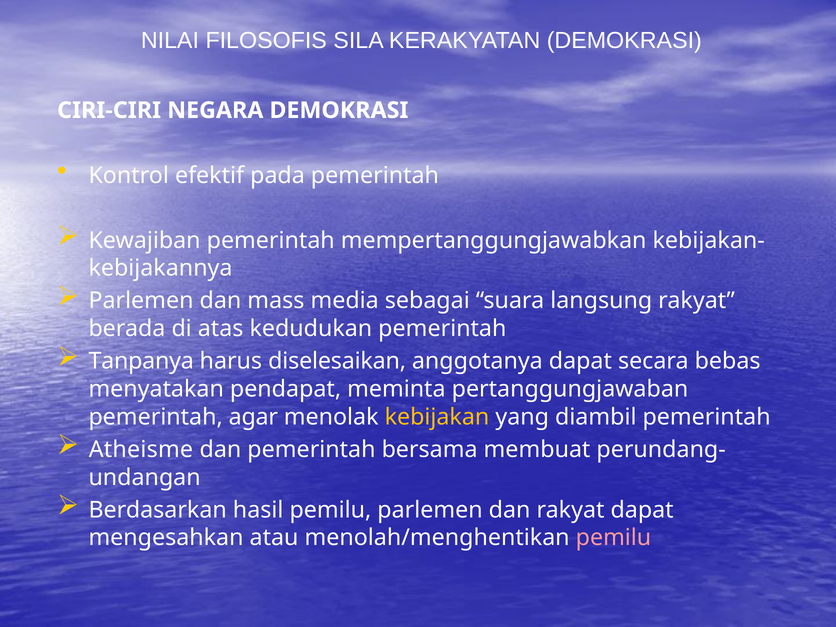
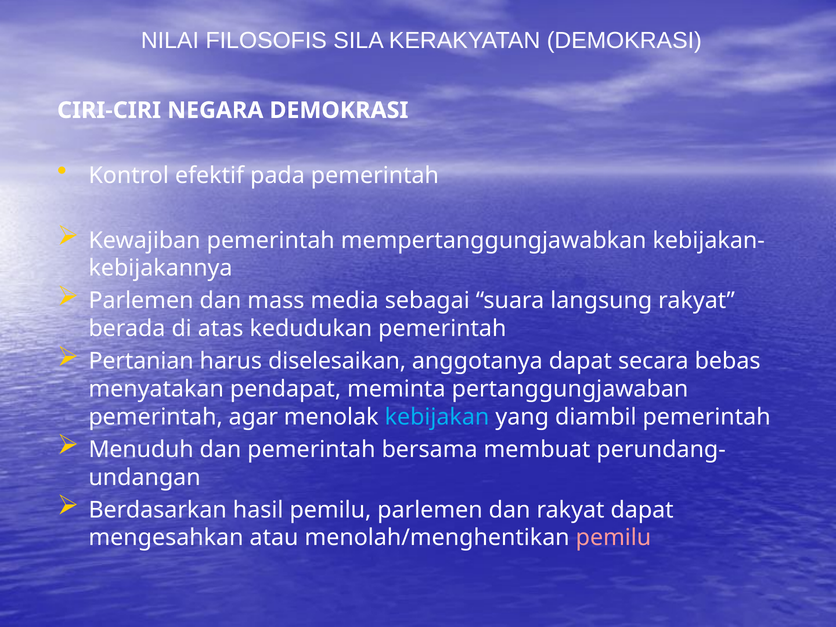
Tanpanya: Tanpanya -> Pertanian
kebijakan colour: yellow -> light blue
Atheisme: Atheisme -> Menuduh
